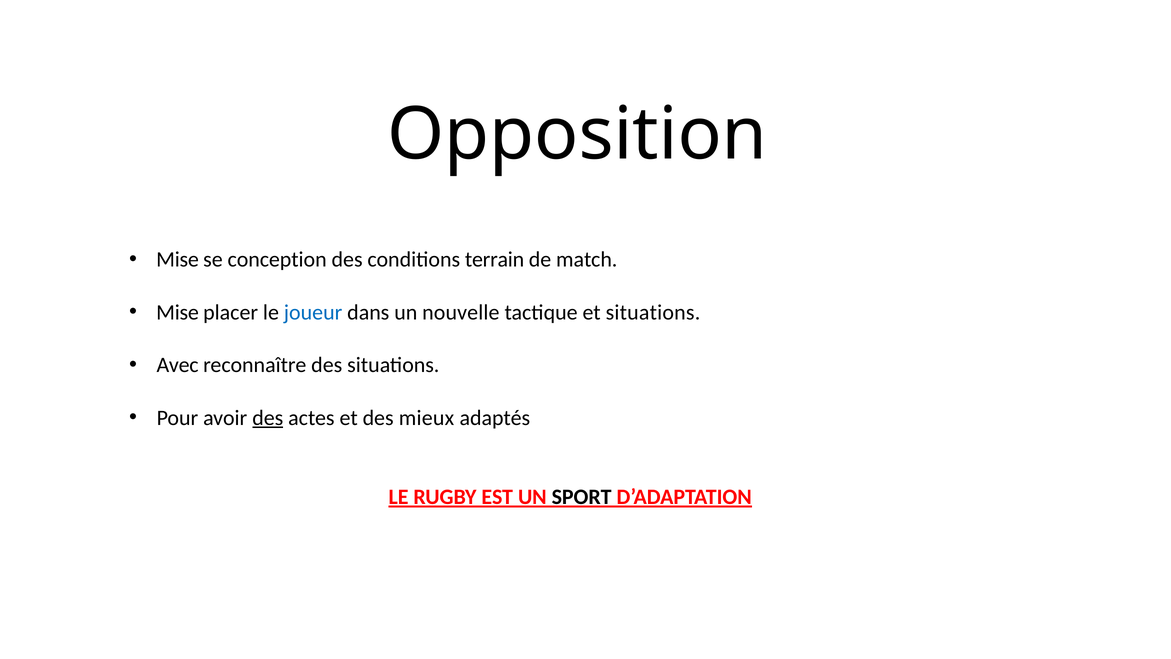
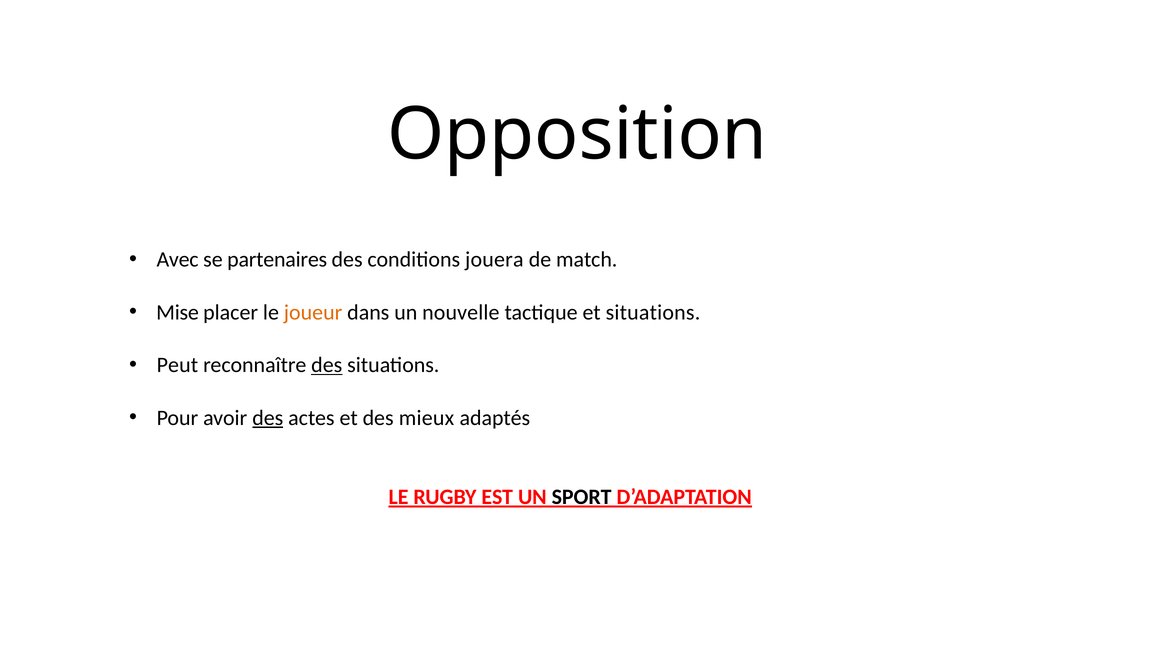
Mise at (178, 260): Mise -> Avec
conception: conception -> partenaires
terrain: terrain -> jouera
joueur colour: blue -> orange
Avec: Avec -> Peut
des at (327, 365) underline: none -> present
